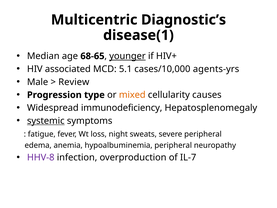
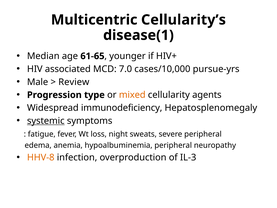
Diagnostic’s: Diagnostic’s -> Cellularity’s
68-65: 68-65 -> 61-65
younger underline: present -> none
5.1: 5.1 -> 7.0
agents-yrs: agents-yrs -> pursue-yrs
causes: causes -> agents
HHV-8 colour: purple -> orange
IL-7: IL-7 -> IL-3
